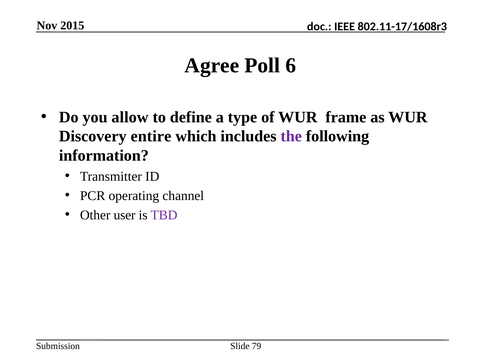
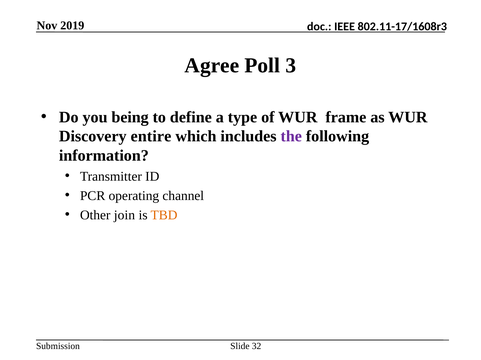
2015: 2015 -> 2019
6: 6 -> 3
allow: allow -> being
user: user -> join
TBD colour: purple -> orange
79: 79 -> 32
